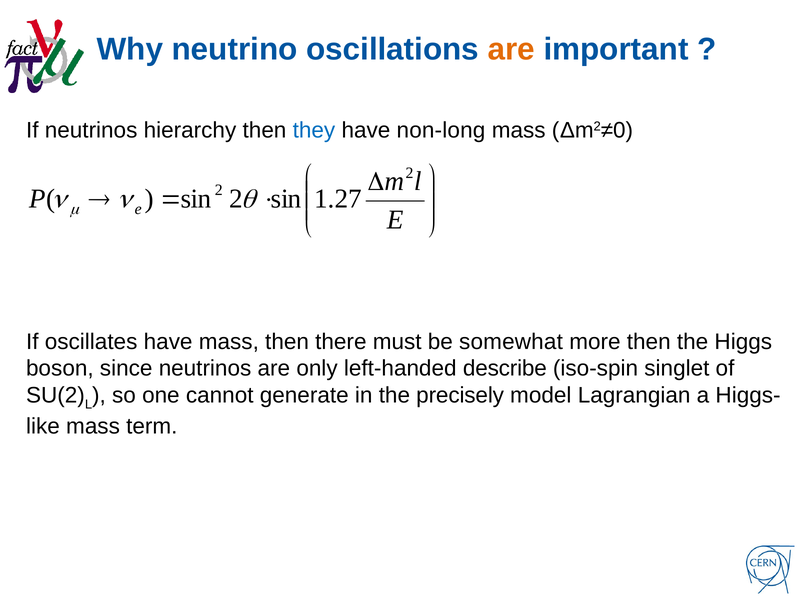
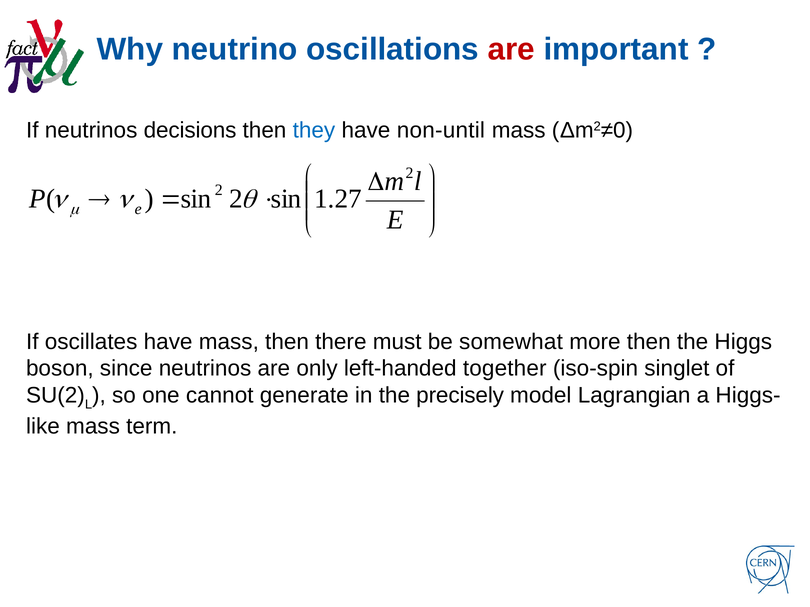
are at (511, 49) colour: orange -> red
hierarchy: hierarchy -> decisions
non-long: non-long -> non-until
describe: describe -> together
